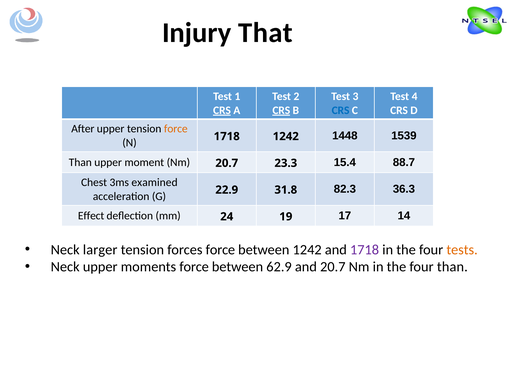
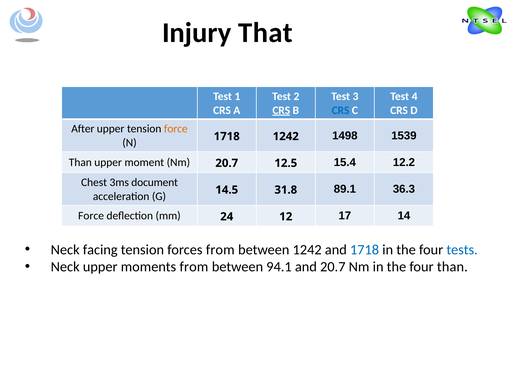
CRS at (222, 110) underline: present -> none
1448: 1448 -> 1498
23.3: 23.3 -> 12.5
88.7: 88.7 -> 12.2
examined: examined -> document
22.9: 22.9 -> 14.5
82.3: 82.3 -> 89.1
Effect at (91, 216): Effect -> Force
19: 19 -> 12
larger: larger -> facing
forces force: force -> from
1718 at (365, 250) colour: purple -> blue
tests colour: orange -> blue
moments force: force -> from
62.9: 62.9 -> 94.1
